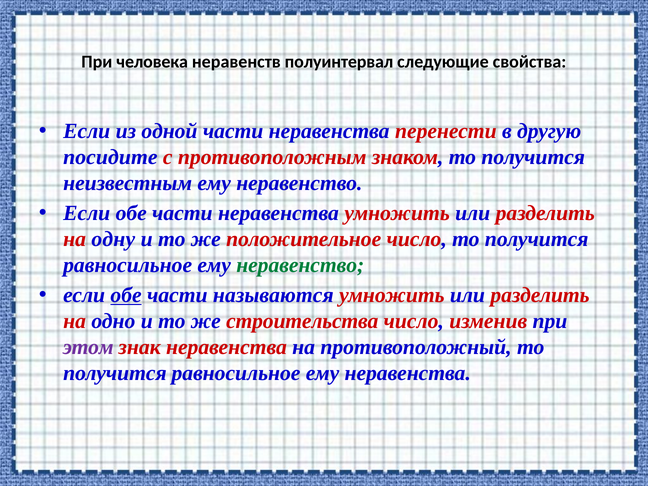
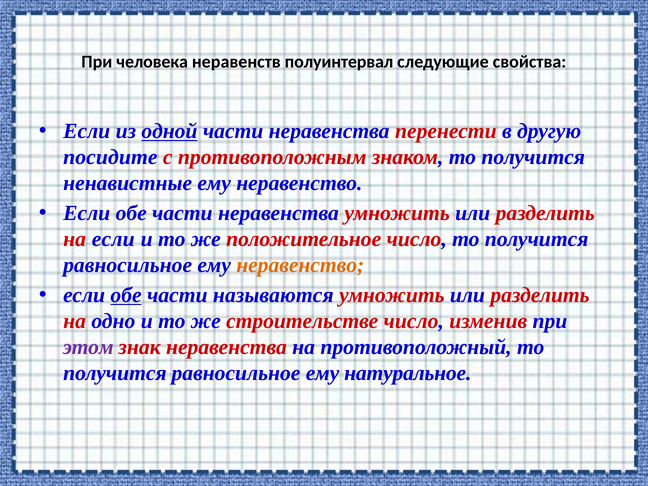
одной underline: none -> present
неизвестным: неизвестным -> ненавистные
на одну: одну -> если
неравенство at (300, 265) colour: green -> orange
строительства: строительства -> строительстве
ему неравенства: неравенства -> натуральное
